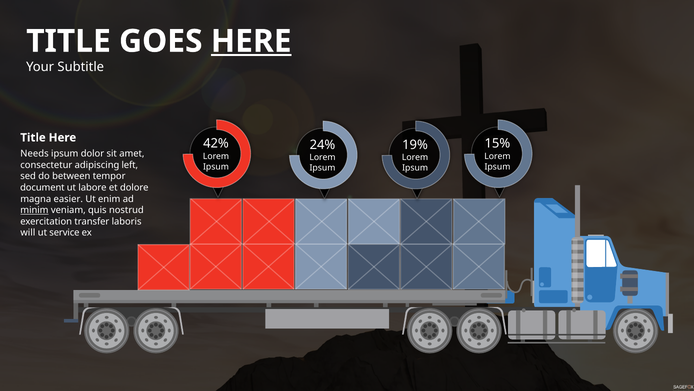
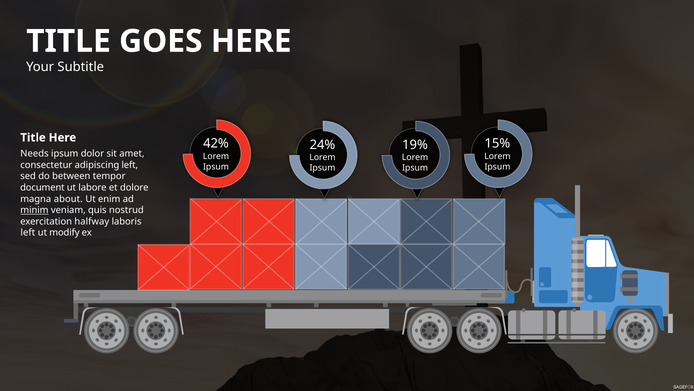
HERE at (251, 41) underline: present -> none
easier: easier -> about
transfer: transfer -> halfway
will at (28, 232): will -> left
service: service -> modify
